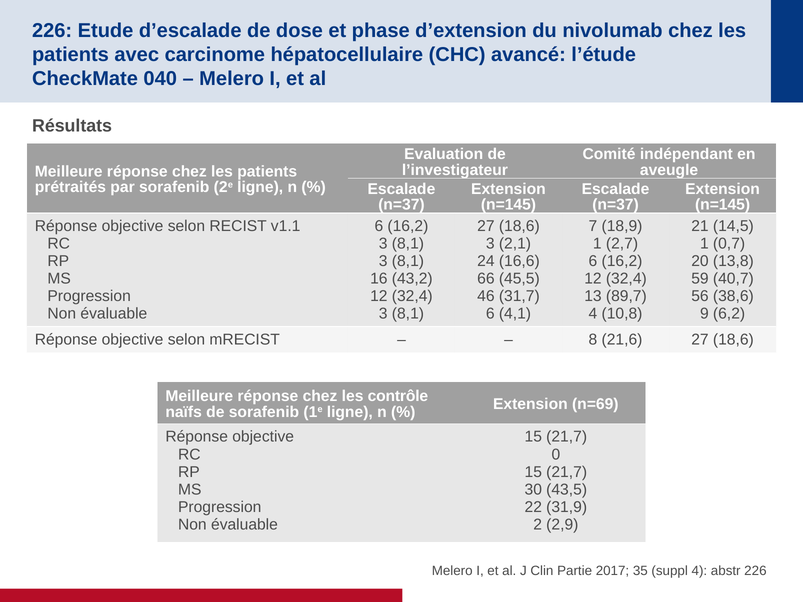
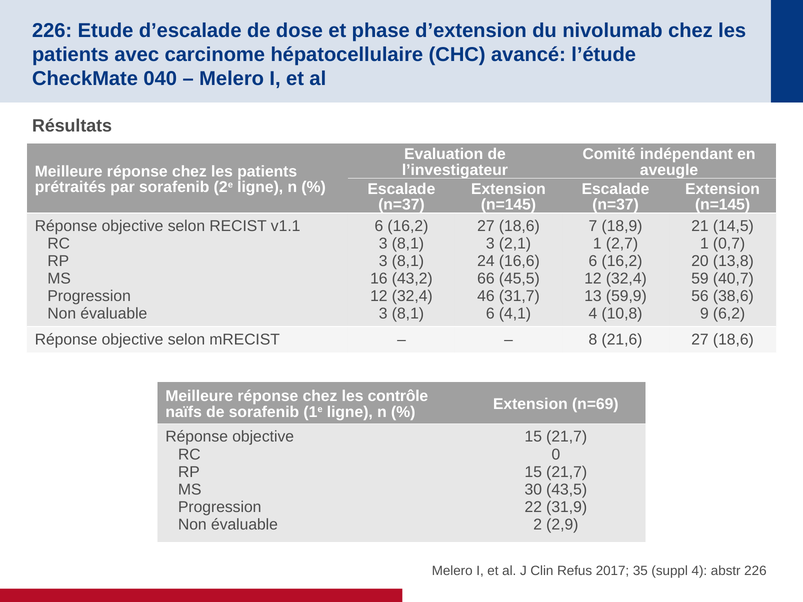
89,7: 89,7 -> 59,9
Partie: Partie -> Refus
